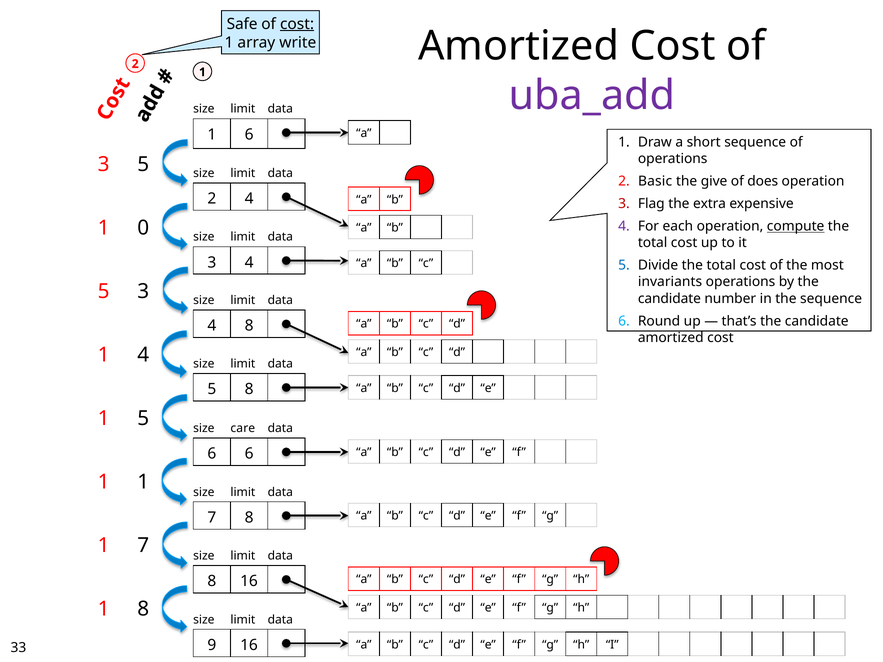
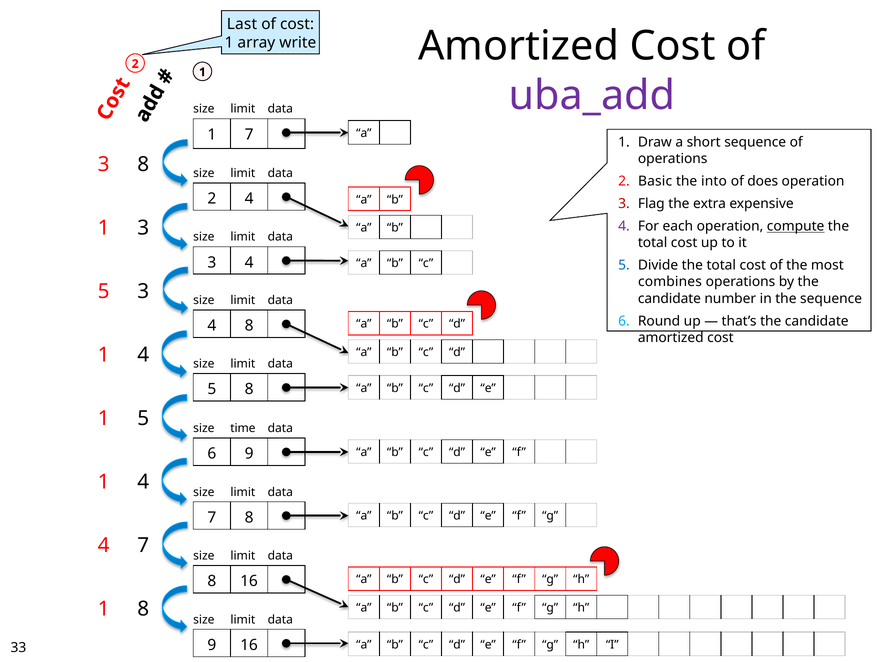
Safe: Safe -> Last
cost at (297, 24) underline: present -> none
1 6: 6 -> 7
3 5: 5 -> 8
give: give -> into
1 0: 0 -> 3
invariants: invariants -> combines
care: care -> time
6 6: 6 -> 9
12 1 1: 1 -> 4
21 1: 1 -> 4
